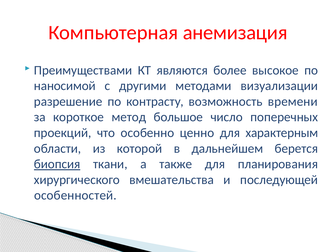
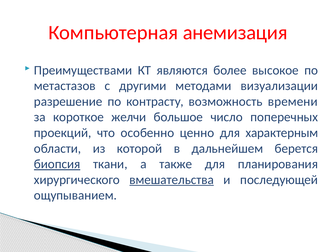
наносимой: наносимой -> метастазов
метод: метод -> желчи
вмешательства underline: none -> present
особенностей: особенностей -> ощупыванием
